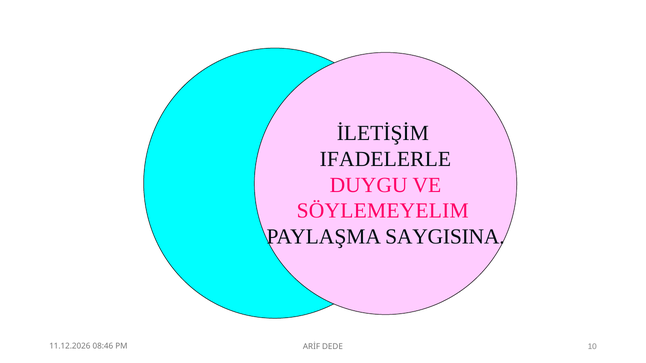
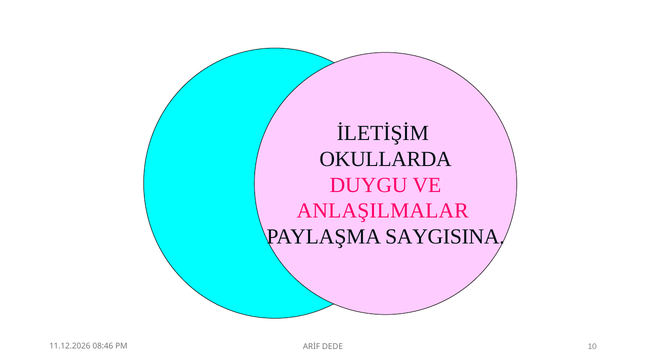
IFADELERLE: IFADELERLE -> OKULLARDA
SÖYLEMEYELIM: SÖYLEMEYELIM -> ANLAŞILMALAR
